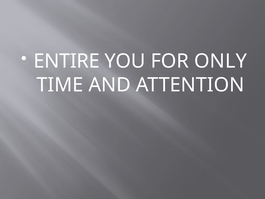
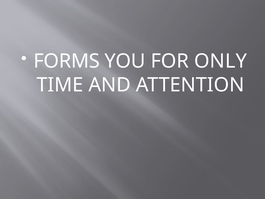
ENTIRE: ENTIRE -> FORMS
